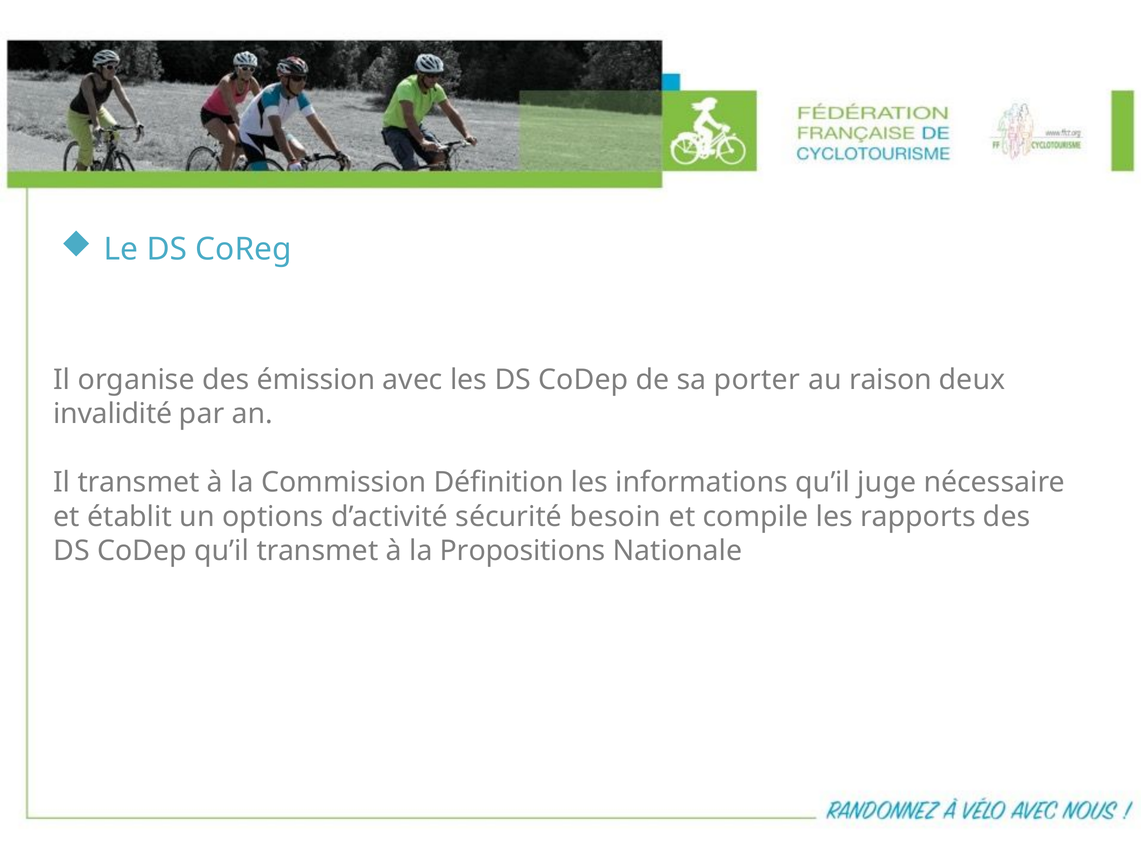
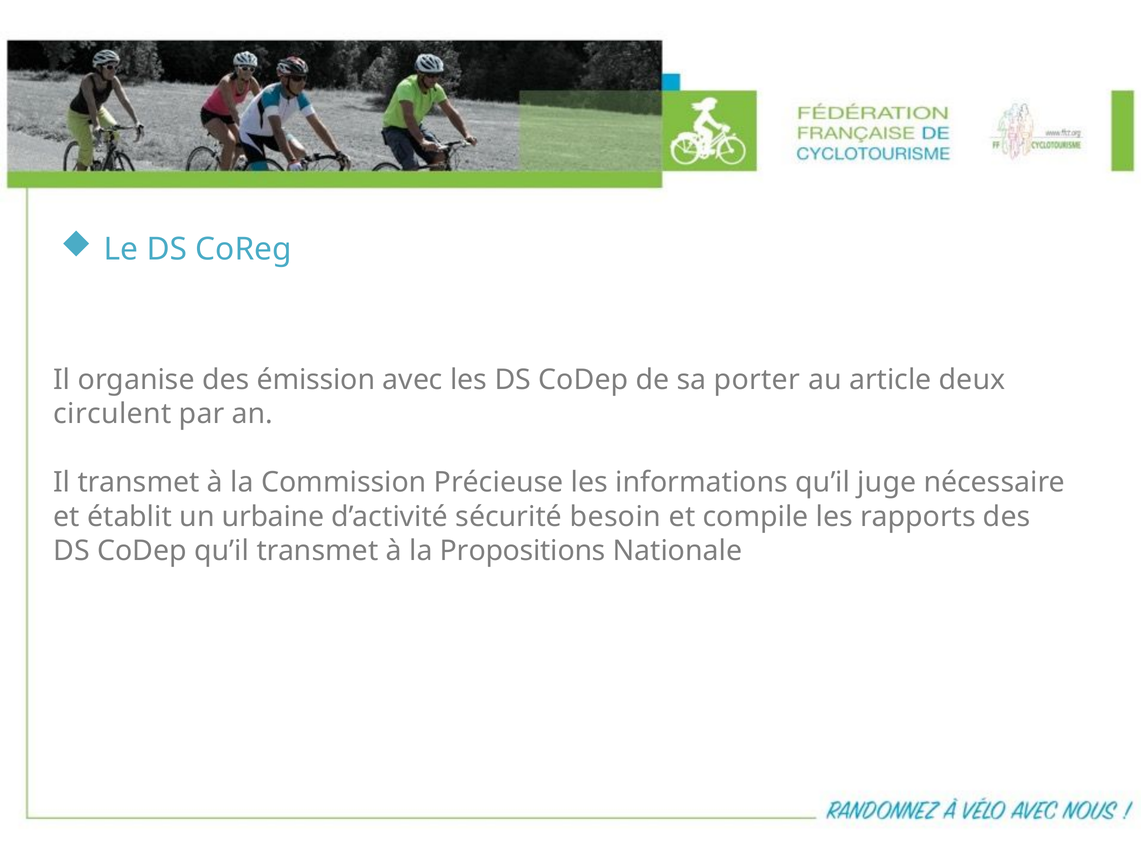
raison: raison -> article
invalidité: invalidité -> circulent
Définition: Définition -> Précieuse
options: options -> urbaine
